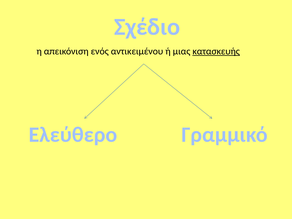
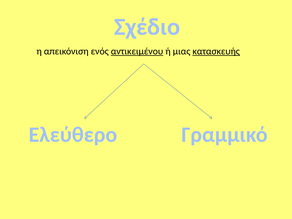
αντικειμένου underline: none -> present
